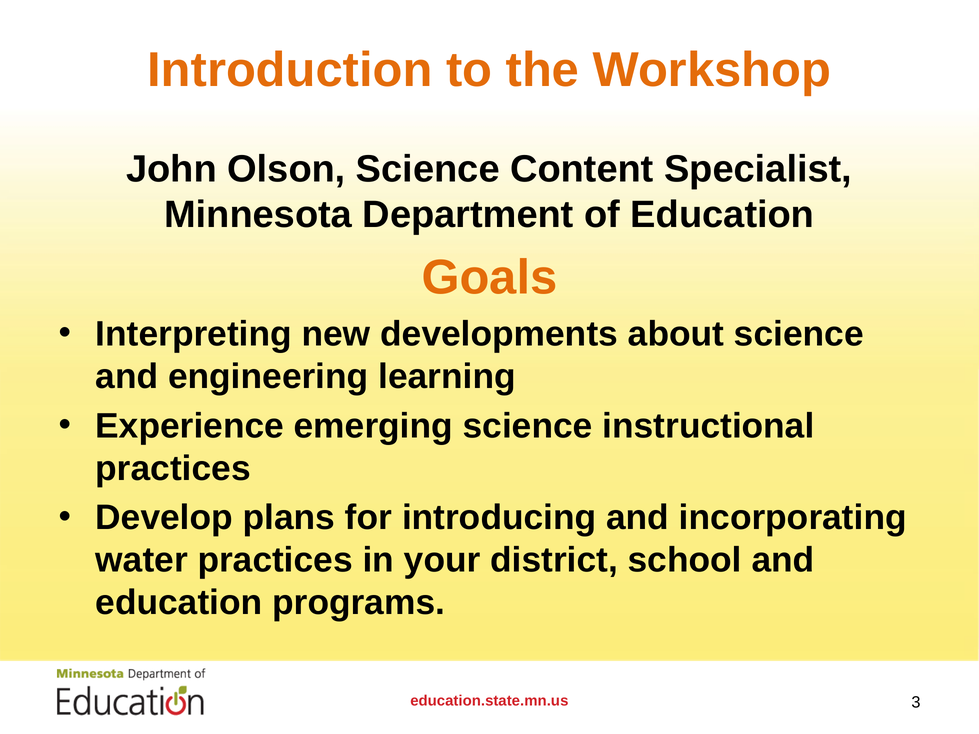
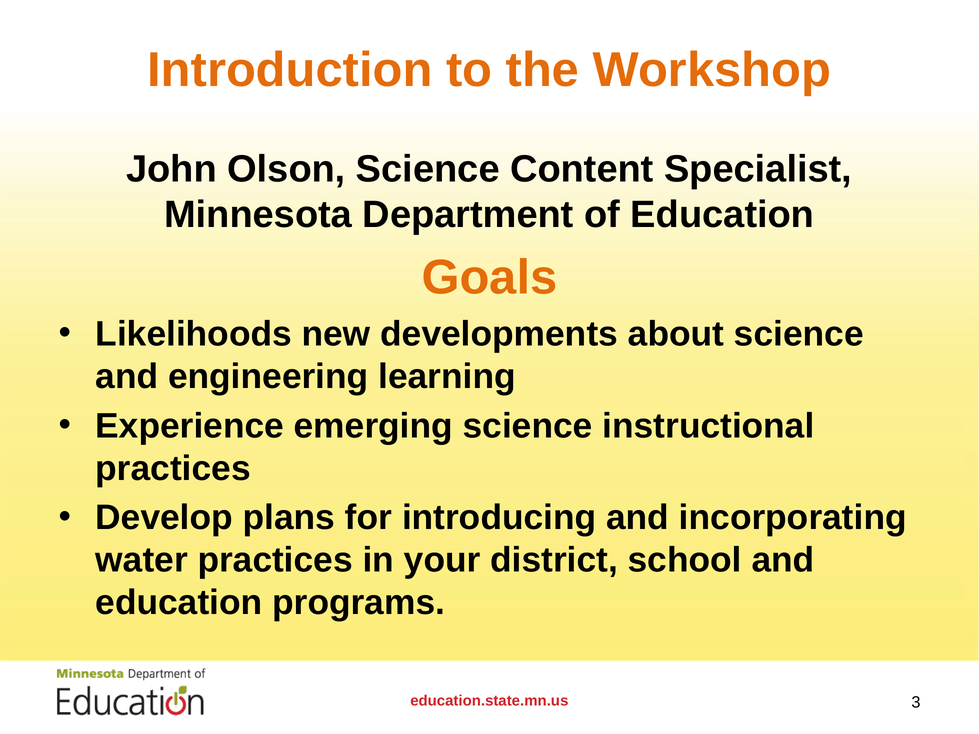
Interpreting: Interpreting -> Likelihoods
